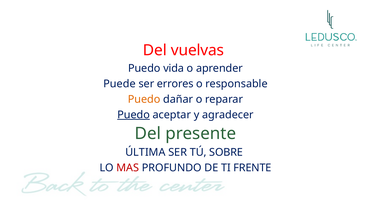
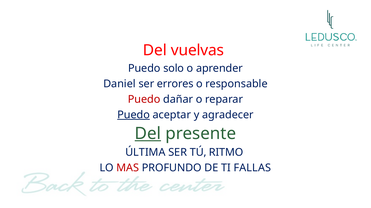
vida: vida -> solo
Puede: Puede -> Daniel
Puedo at (144, 100) colour: orange -> red
Del at (148, 134) underline: none -> present
SOBRE: SOBRE -> RITMO
FRENTE: FRENTE -> FALLAS
